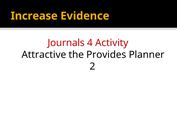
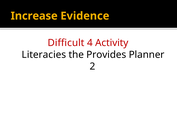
Journals: Journals -> Difficult
Attractive: Attractive -> Literacies
